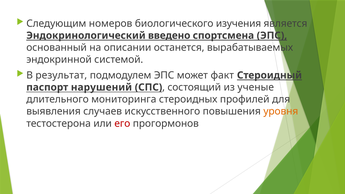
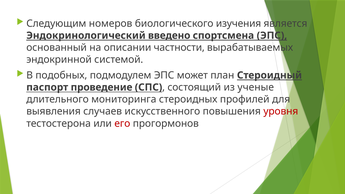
останется: останется -> частности
результат: результат -> подобных
факт: факт -> план
нарушений: нарушений -> проведение
уровня colour: orange -> red
